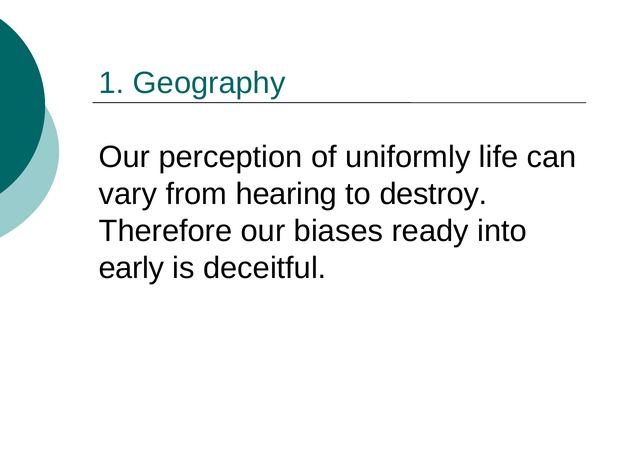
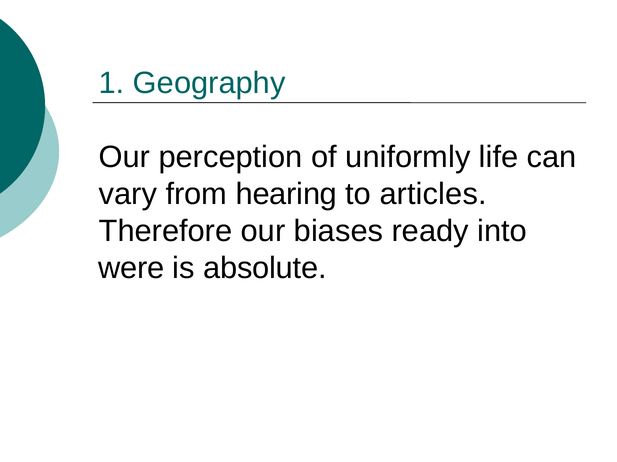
destroy: destroy -> articles
early: early -> were
deceitful: deceitful -> absolute
